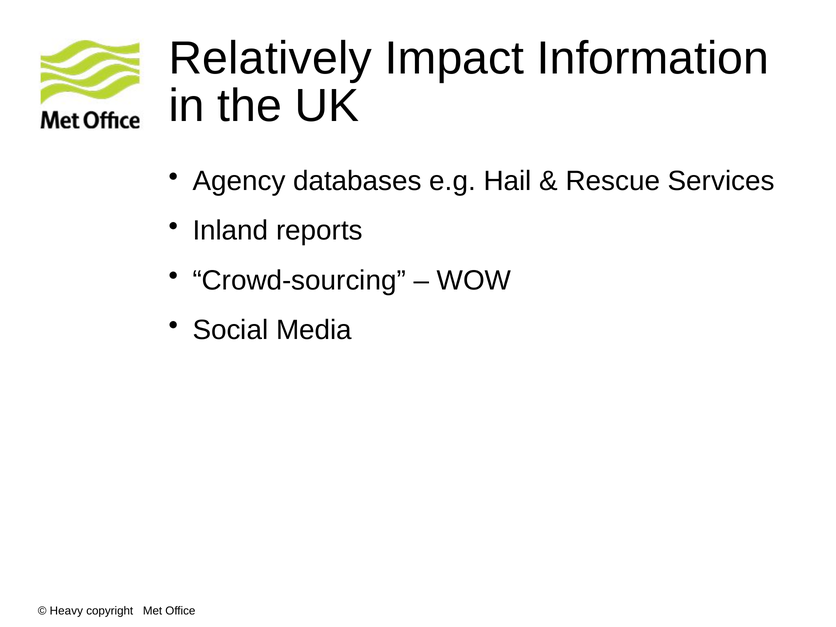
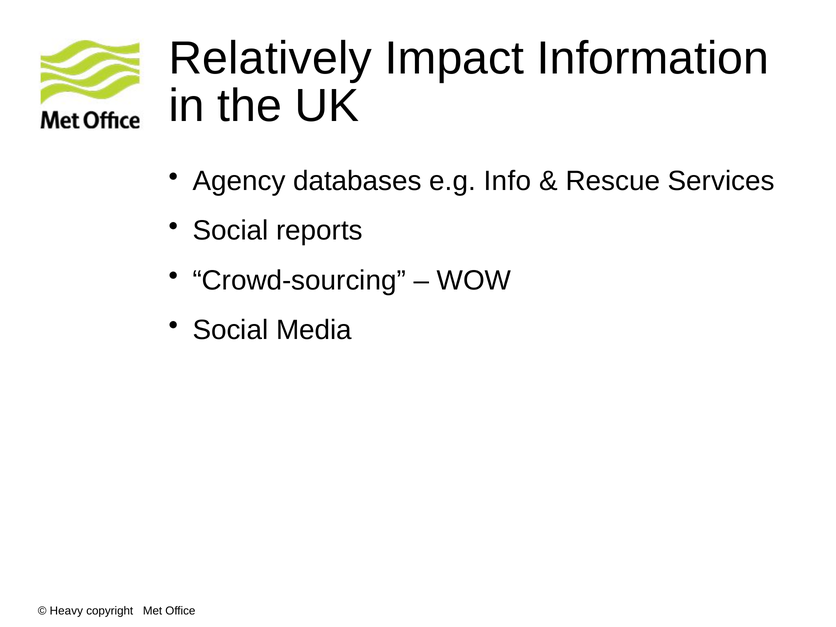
Hail: Hail -> Info
Inland at (230, 231): Inland -> Social
